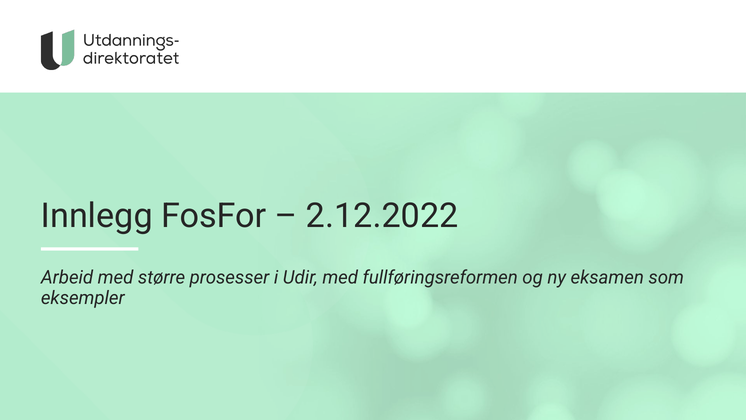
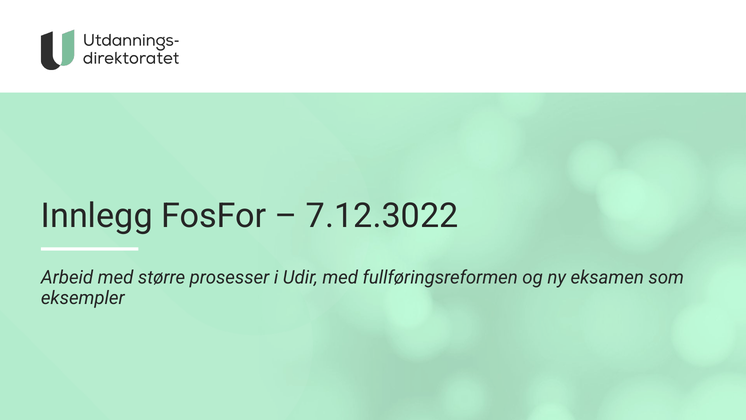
2.12.2022: 2.12.2022 -> 7.12.3022
